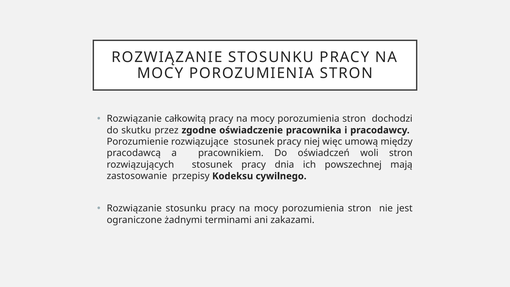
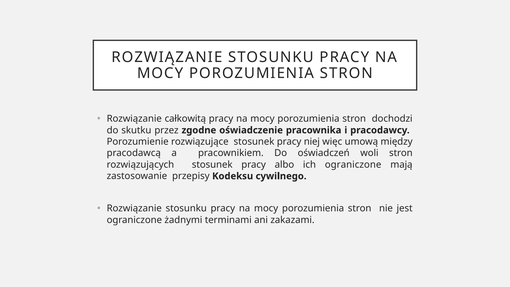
dnia: dnia -> albo
ich powszechnej: powszechnej -> ograniczone
